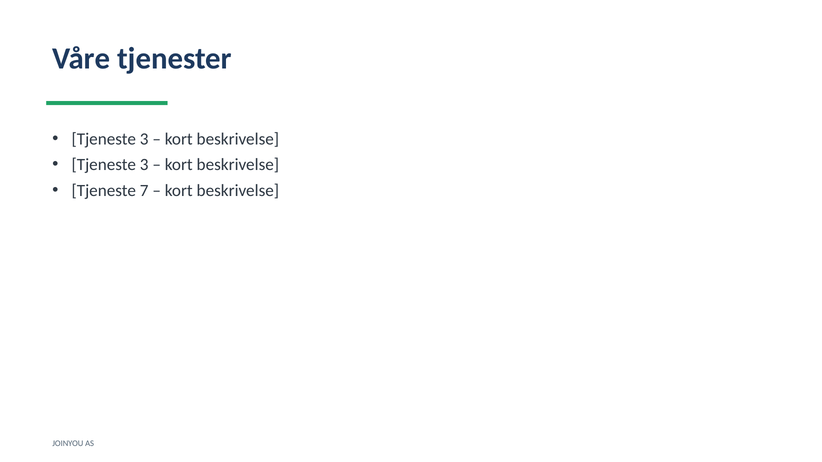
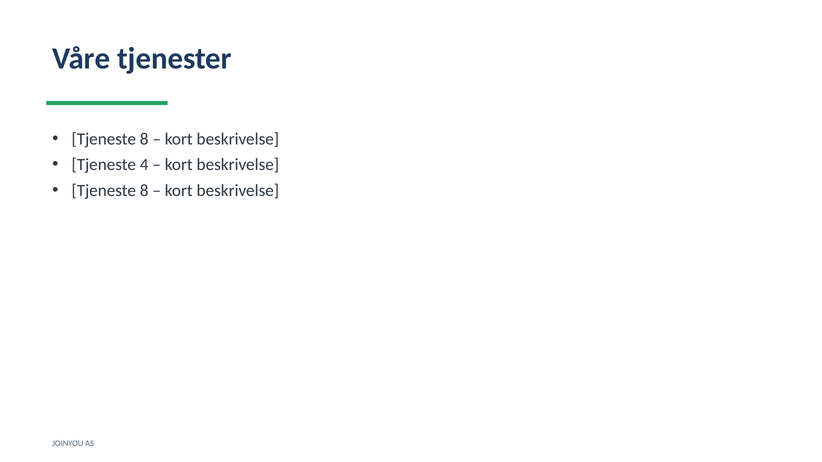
3 at (144, 139): 3 -> 8
3 at (144, 165): 3 -> 4
7 at (144, 191): 7 -> 8
